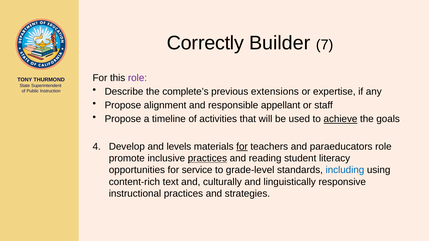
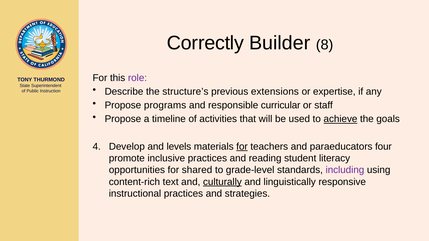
7: 7 -> 8
complete’s: complete’s -> structure’s
alignment: alignment -> programs
appellant: appellant -> curricular
paraeducators role: role -> four
practices at (207, 158) underline: present -> none
service: service -> shared
including colour: blue -> purple
culturally underline: none -> present
